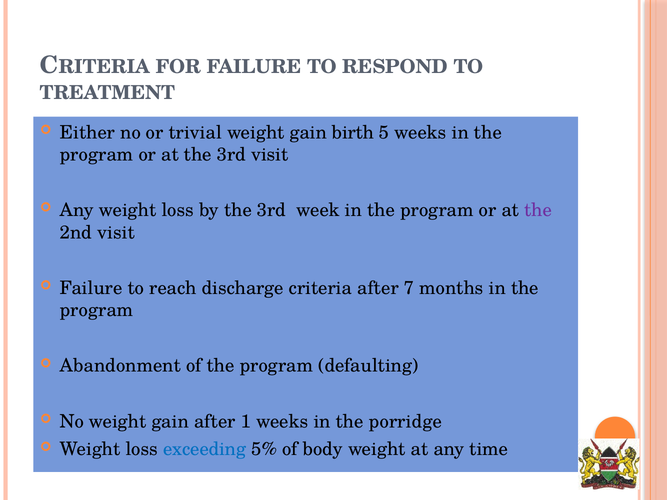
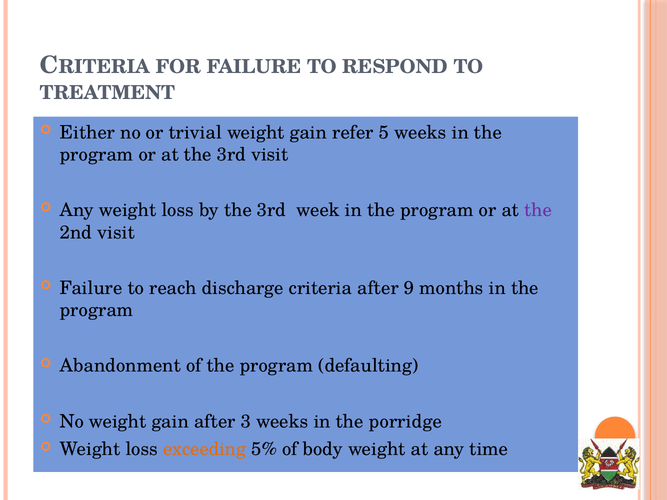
birth: birth -> refer
7: 7 -> 9
1: 1 -> 3
exceeding colour: blue -> orange
